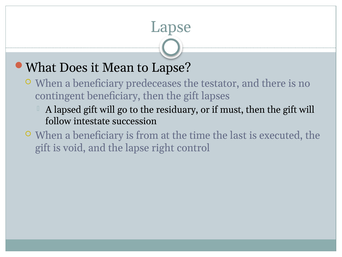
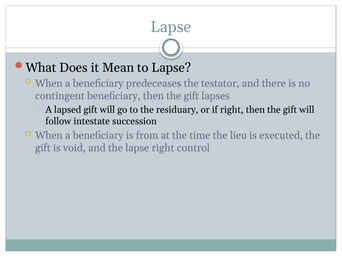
if must: must -> right
last: last -> lieu
